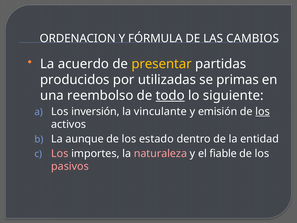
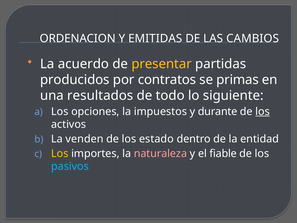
FÓRMULA: FÓRMULA -> EMITIDAS
utilizadas: utilizadas -> contratos
reembolso: reembolso -> resultados
todo underline: present -> none
inversión: inversión -> opciones
vinculante: vinculante -> impuestos
emisión: emisión -> durante
aunque: aunque -> venden
Los at (60, 153) colour: pink -> yellow
pasivos colour: pink -> light blue
